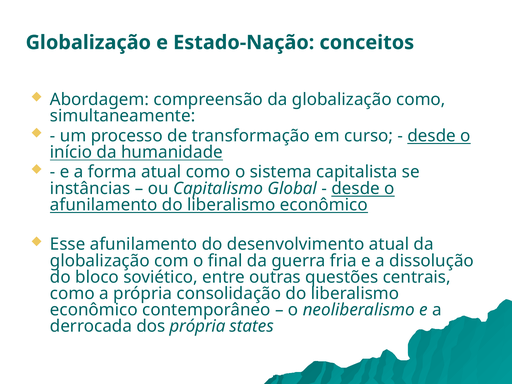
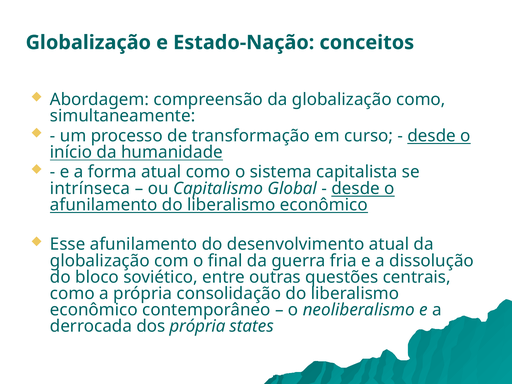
instâncias: instâncias -> intrínseca
